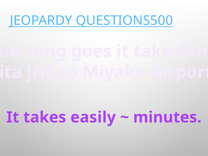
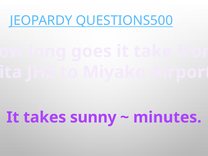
easily: easily -> sunny
